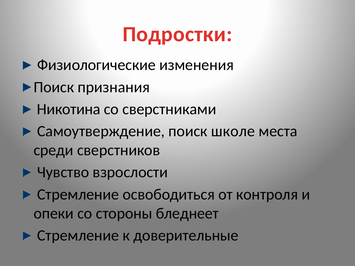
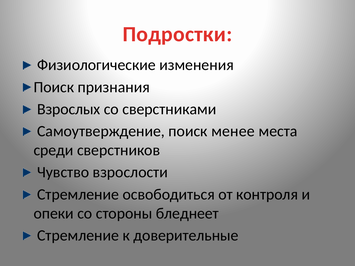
Никотина: Никотина -> Взрослых
школе: школе -> менее
